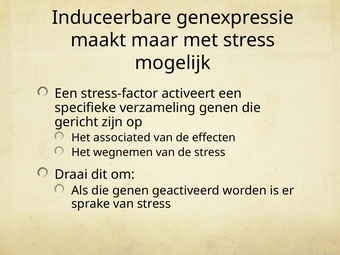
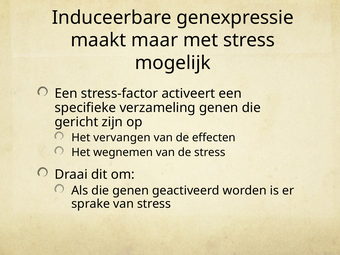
associated: associated -> vervangen
